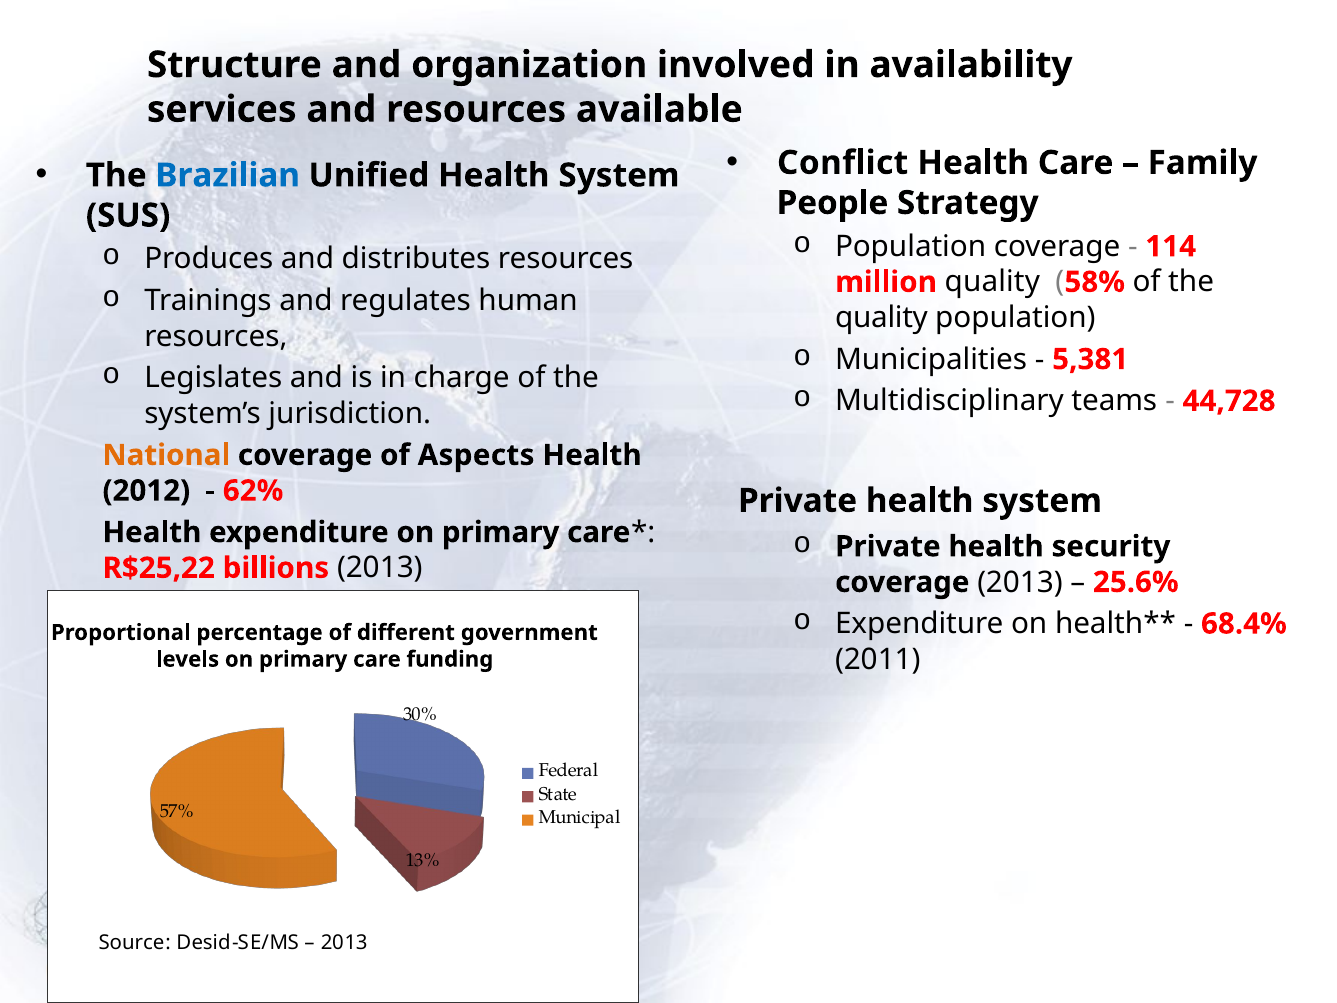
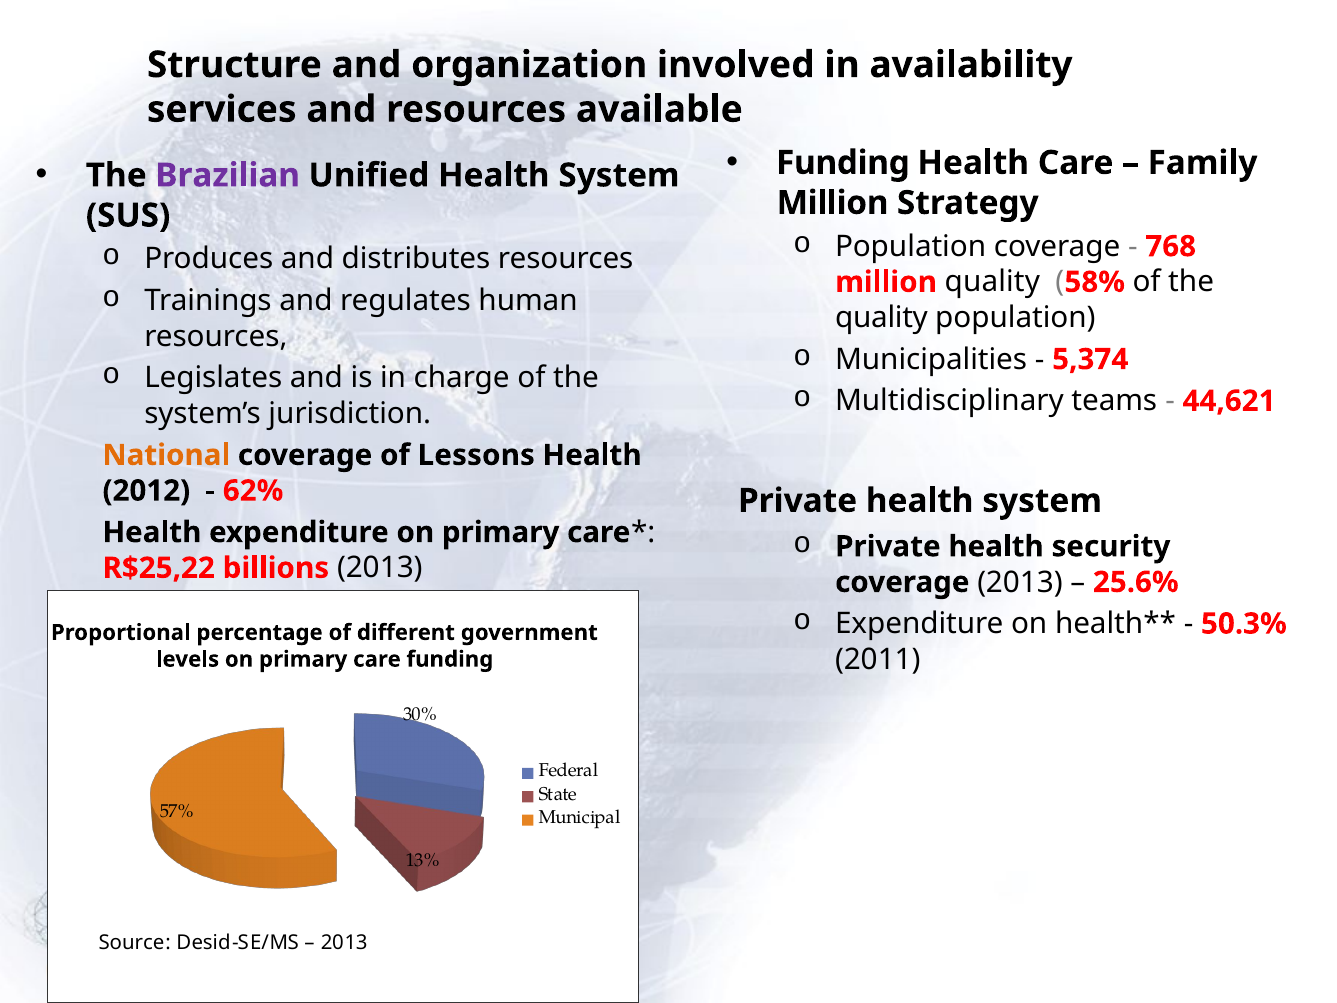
Conflict at (843, 163): Conflict -> Funding
Brazilian colour: blue -> purple
People at (832, 203): People -> Million
114: 114 -> 768
5,381: 5,381 -> 5,374
44,728: 44,728 -> 44,621
Aspects: Aspects -> Lessons
68.4%: 68.4% -> 50.3%
